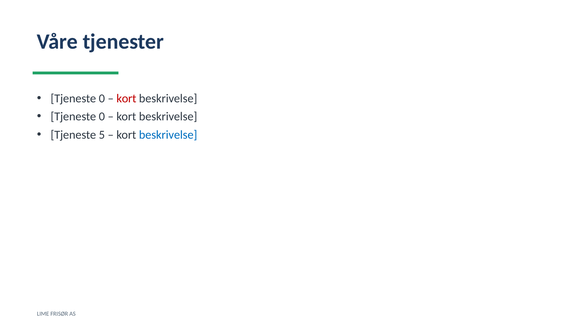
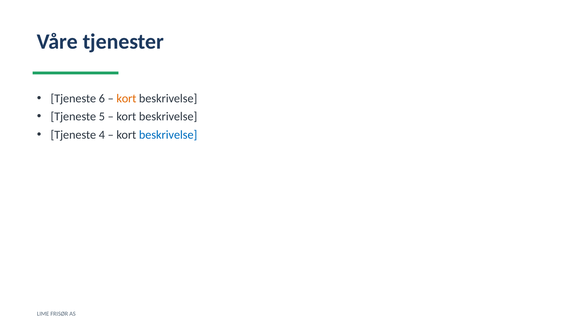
0 at (102, 98): 0 -> 6
kort at (126, 98) colour: red -> orange
0 at (102, 117): 0 -> 5
5: 5 -> 4
